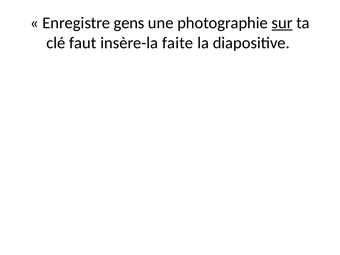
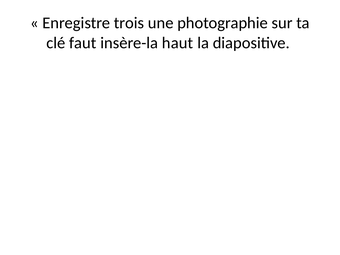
gens: gens -> trois
sur underline: present -> none
faite: faite -> haut
